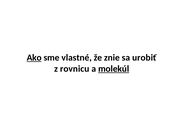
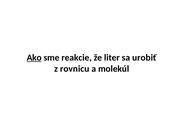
vlastné: vlastné -> reakcie
znie: znie -> liter
molekúl underline: present -> none
